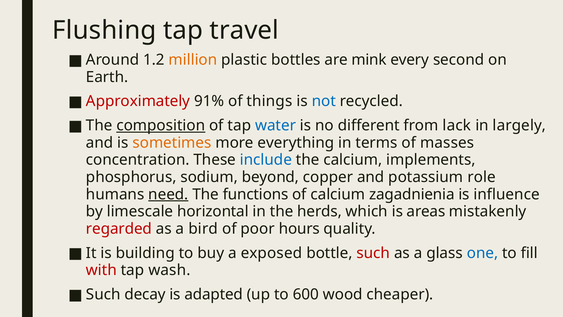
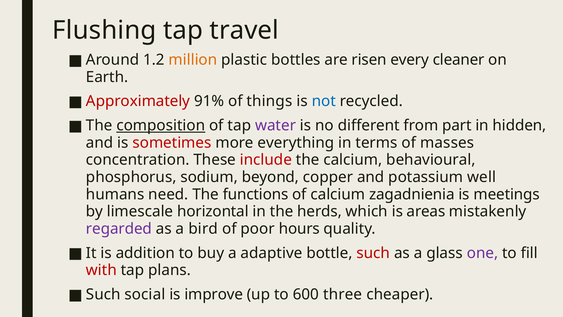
mink: mink -> risen
second: second -> cleaner
water colour: blue -> purple
lack: lack -> part
largely: largely -> hidden
sometimes colour: orange -> red
include colour: blue -> red
implements: implements -> behavioural
role: role -> well
need underline: present -> none
influence: influence -> meetings
regarded colour: red -> purple
building: building -> addition
exposed: exposed -> adaptive
one colour: blue -> purple
wash: wash -> plans
decay: decay -> social
adapted: adapted -> improve
wood: wood -> three
